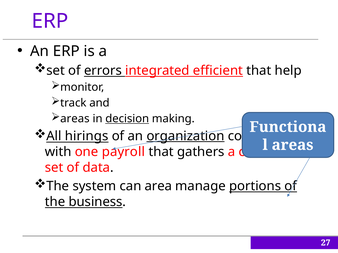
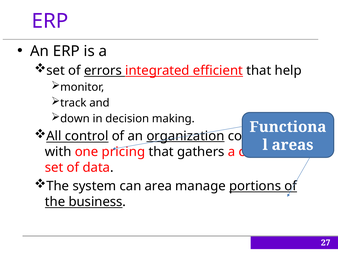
areas at (75, 119): areas -> down
decision underline: present -> none
hirings: hirings -> control
payroll: payroll -> pricing
